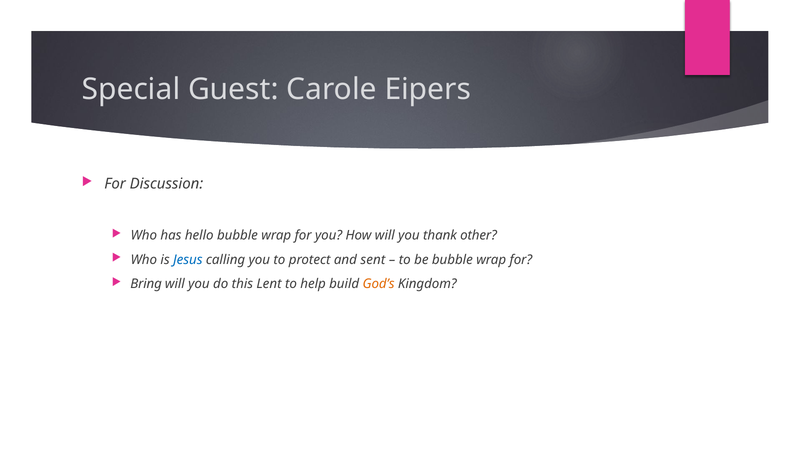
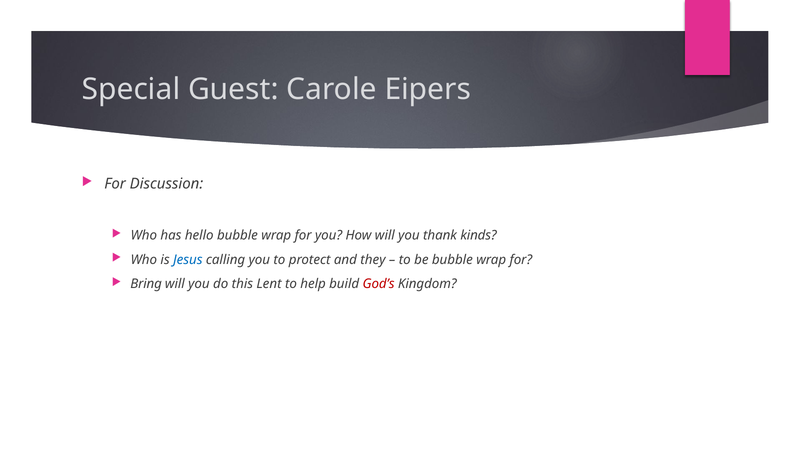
other: other -> kinds
sent: sent -> they
God’s colour: orange -> red
